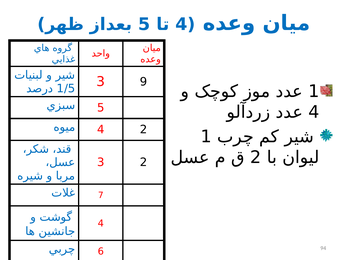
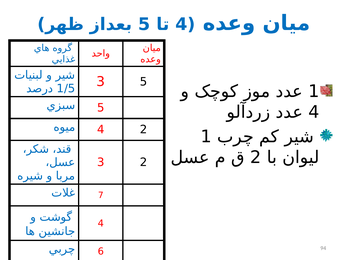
3 9: 9 -> 5
